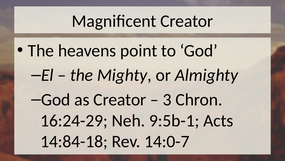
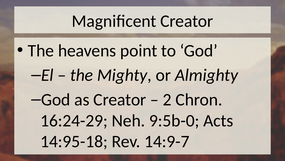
3: 3 -> 2
9:5b-1: 9:5b-1 -> 9:5b-0
14:84-18: 14:84-18 -> 14:95-18
14:0-7: 14:0-7 -> 14:9-7
